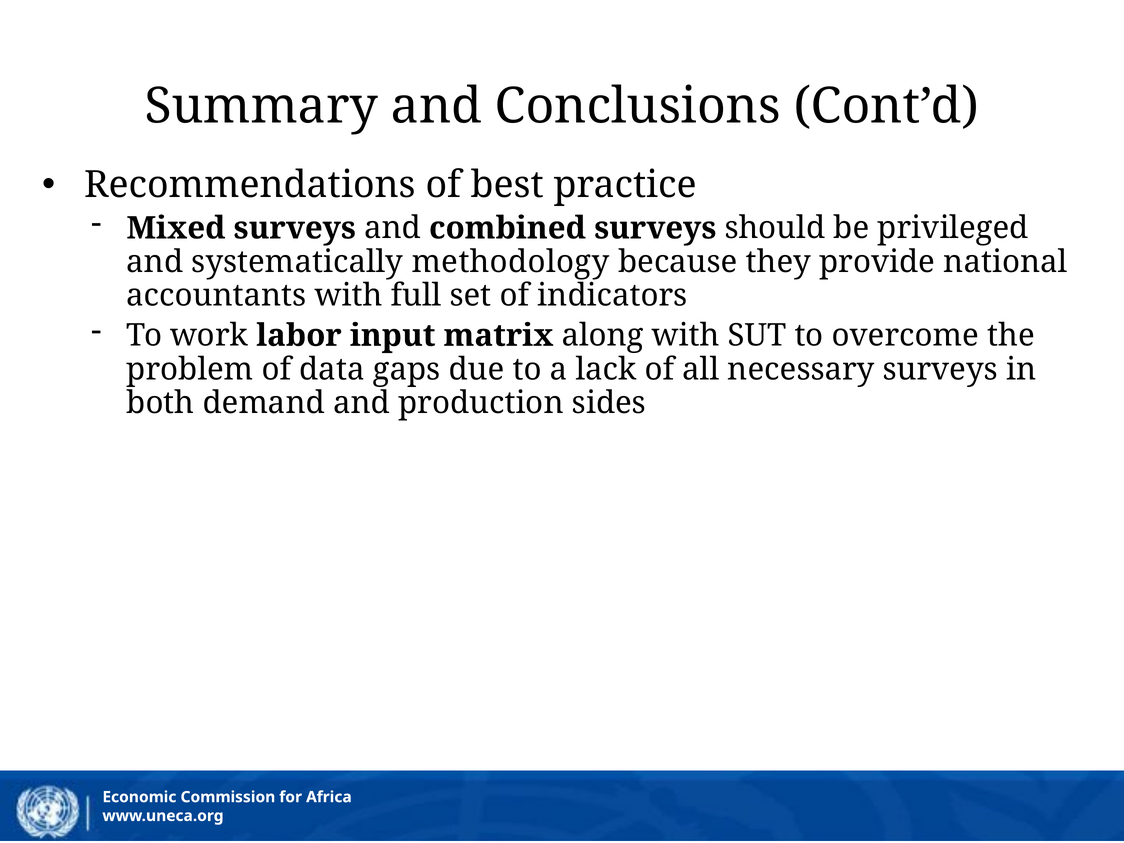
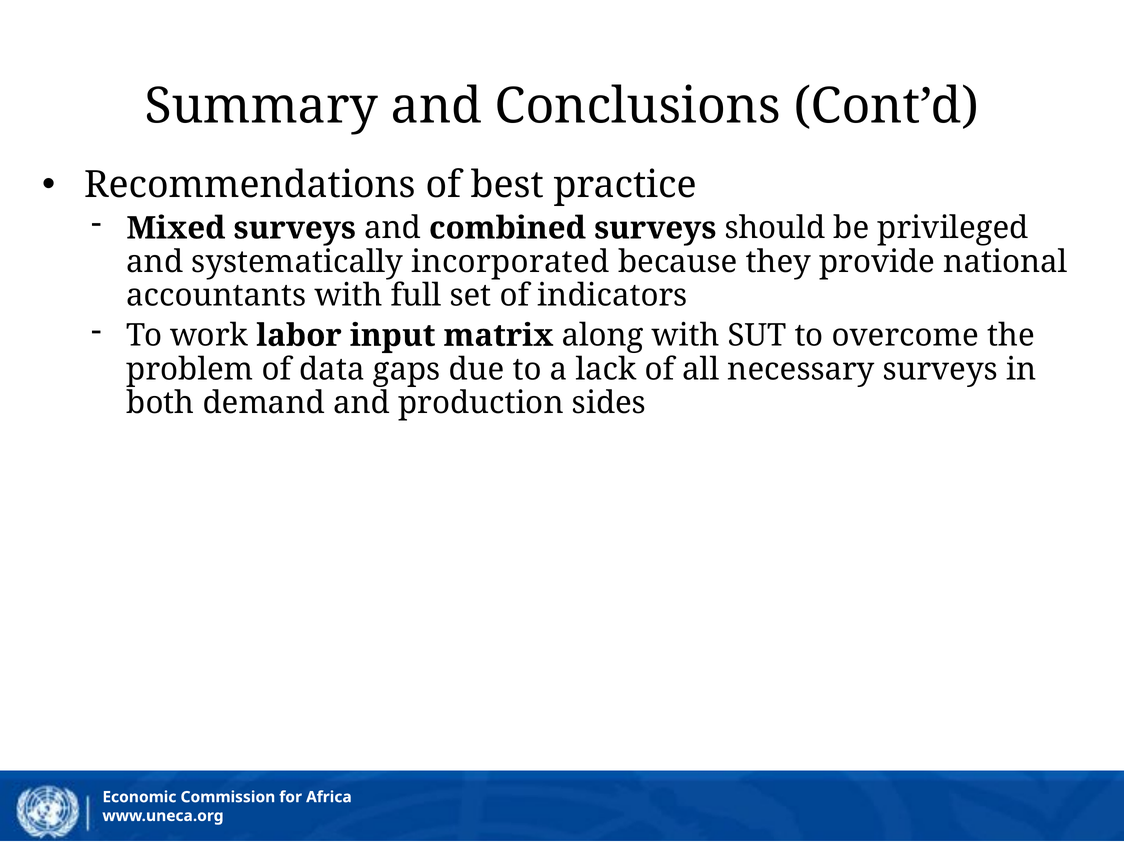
methodology: methodology -> incorporated
